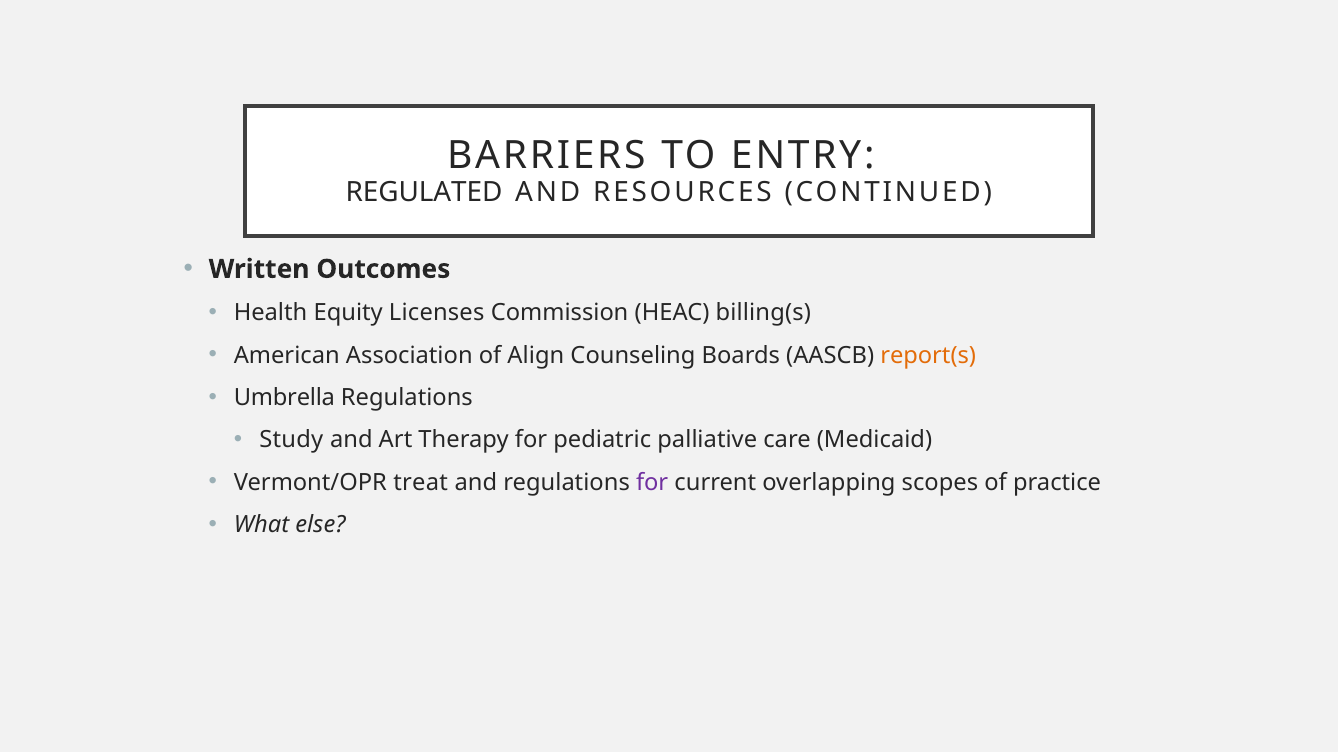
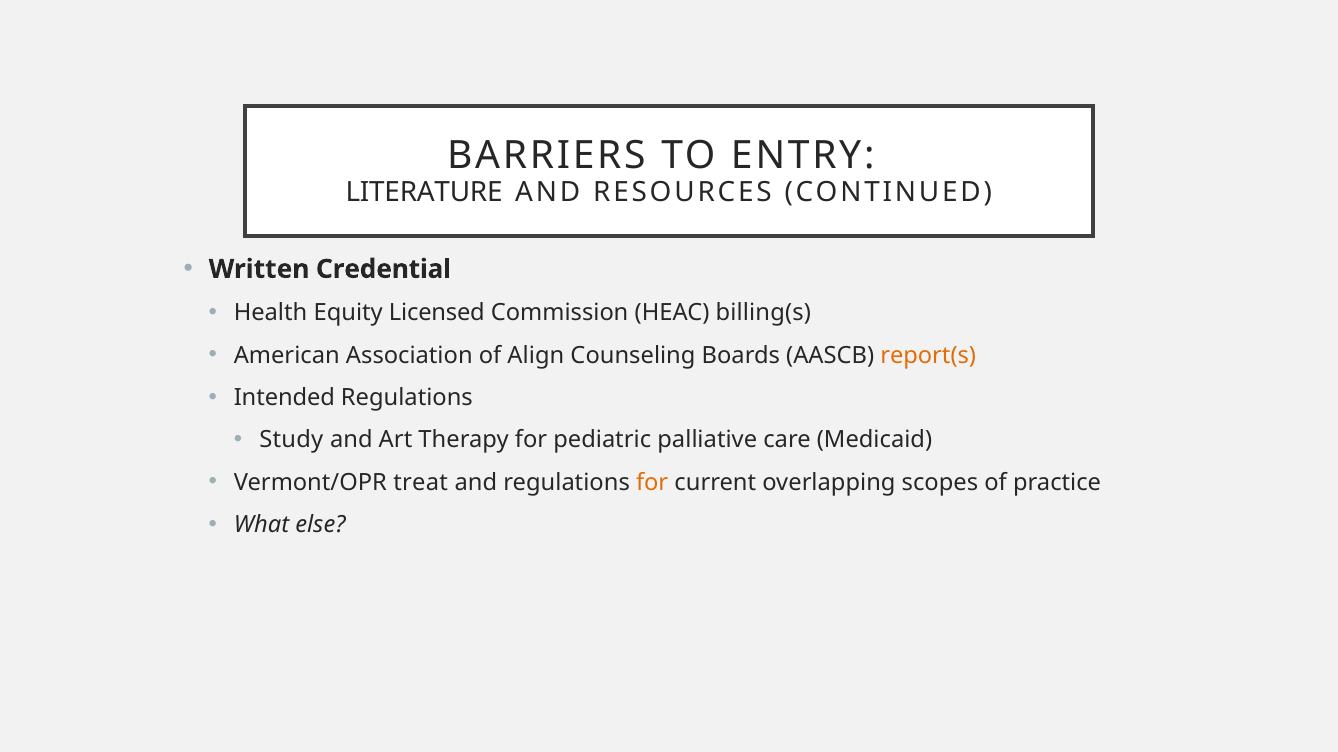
REGULATED: REGULATED -> LITERATURE
Outcomes: Outcomes -> Credential
Licenses: Licenses -> Licensed
Umbrella: Umbrella -> Intended
for at (652, 483) colour: purple -> orange
